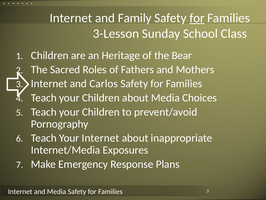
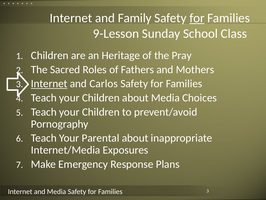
3-Lesson: 3-Lesson -> 9-Lesson
Bear: Bear -> Pray
Internet at (49, 83) underline: none -> present
Your Internet: Internet -> Parental
